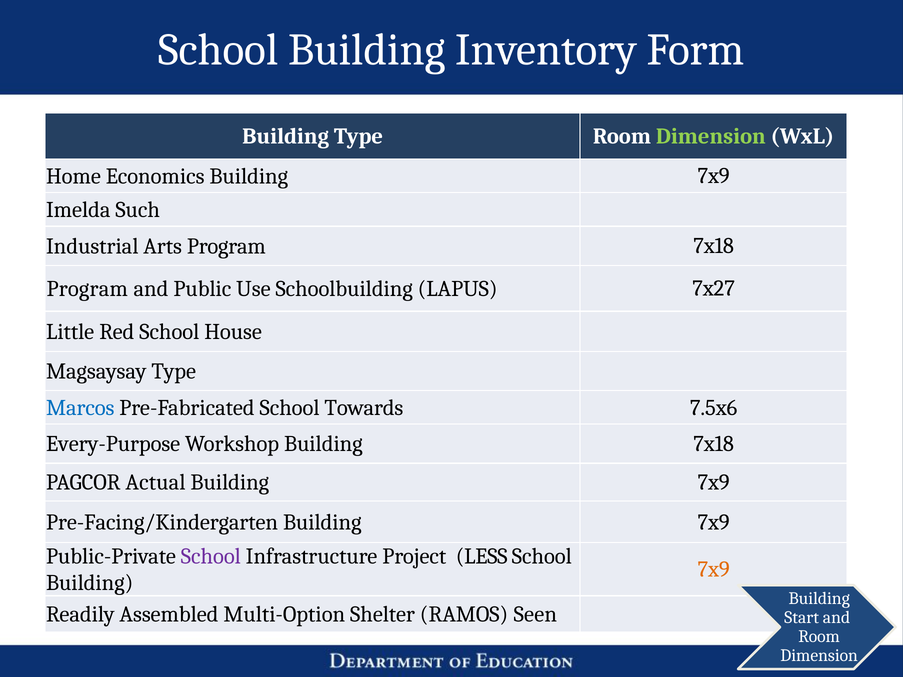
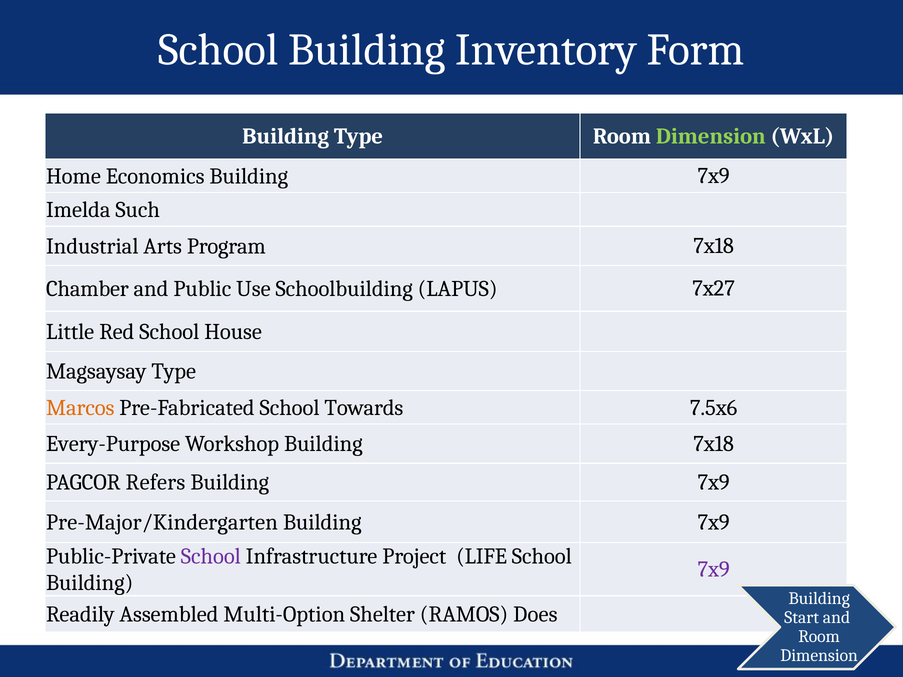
Program at (87, 289): Program -> Chamber
Marcos colour: blue -> orange
Actual: Actual -> Refers
Pre-Facing/Kindergarten: Pre-Facing/Kindergarten -> Pre-Major/Kindergarten
LESS: LESS -> LIFE
7x9 at (714, 570) colour: orange -> purple
Seen: Seen -> Does
